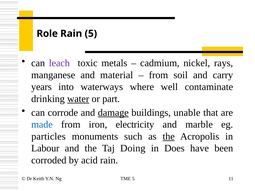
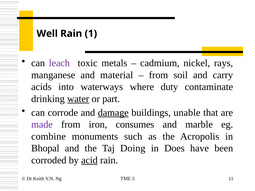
Role: Role -> Well
Rain 5: 5 -> 1
years: years -> acids
well: well -> duty
made colour: blue -> purple
electricity: electricity -> consumes
particles: particles -> combine
the at (169, 137) underline: present -> none
Labour: Labour -> Bhopal
acid underline: none -> present
